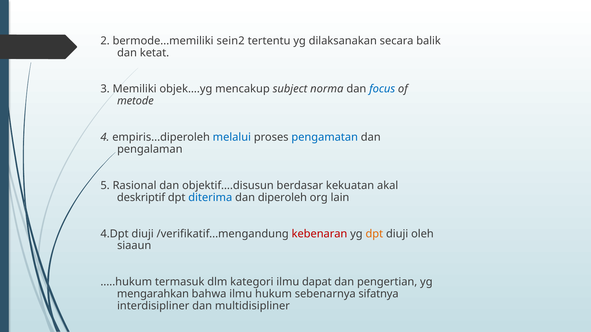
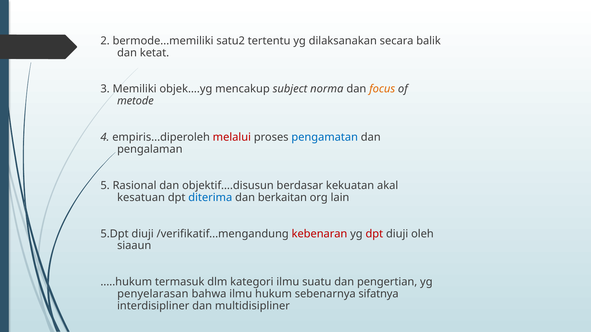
sein2: sein2 -> satu2
focus colour: blue -> orange
melalui colour: blue -> red
deskriptif: deskriptif -> kesatuan
diperoleh: diperoleh -> berkaitan
4.Dpt: 4.Dpt -> 5.Dpt
dpt at (374, 234) colour: orange -> red
dapat: dapat -> suatu
mengarahkan: mengarahkan -> penyelarasan
